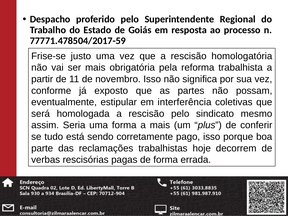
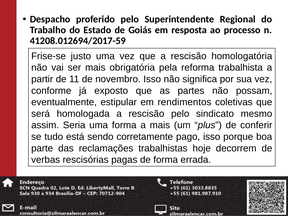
77771.478504/2017-59: 77771.478504/2017-59 -> 41208.012694/2017-59
interferência: interferência -> rendimentos
